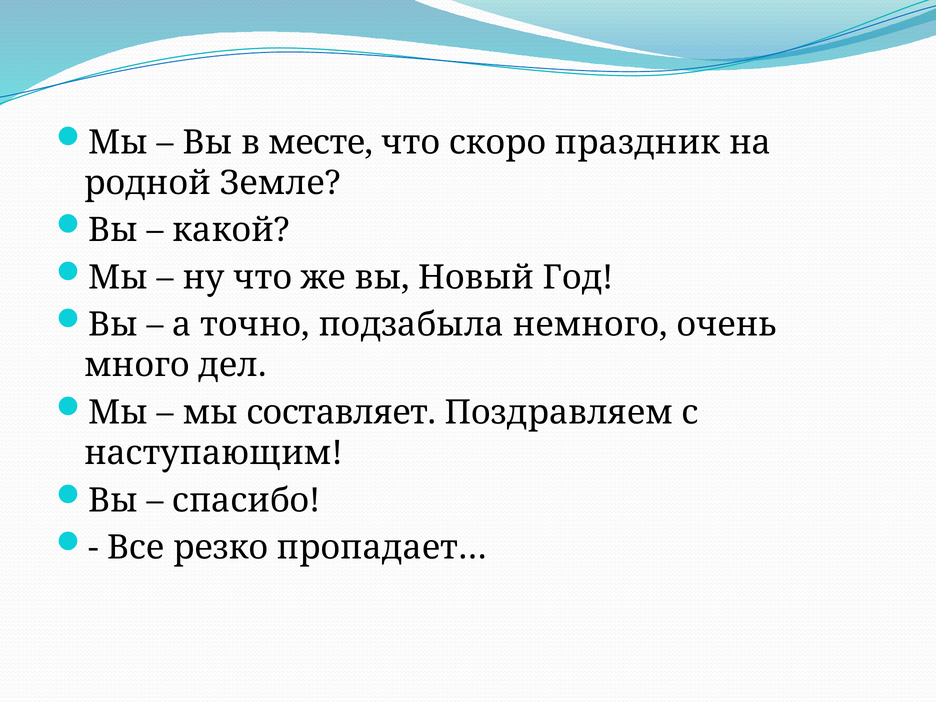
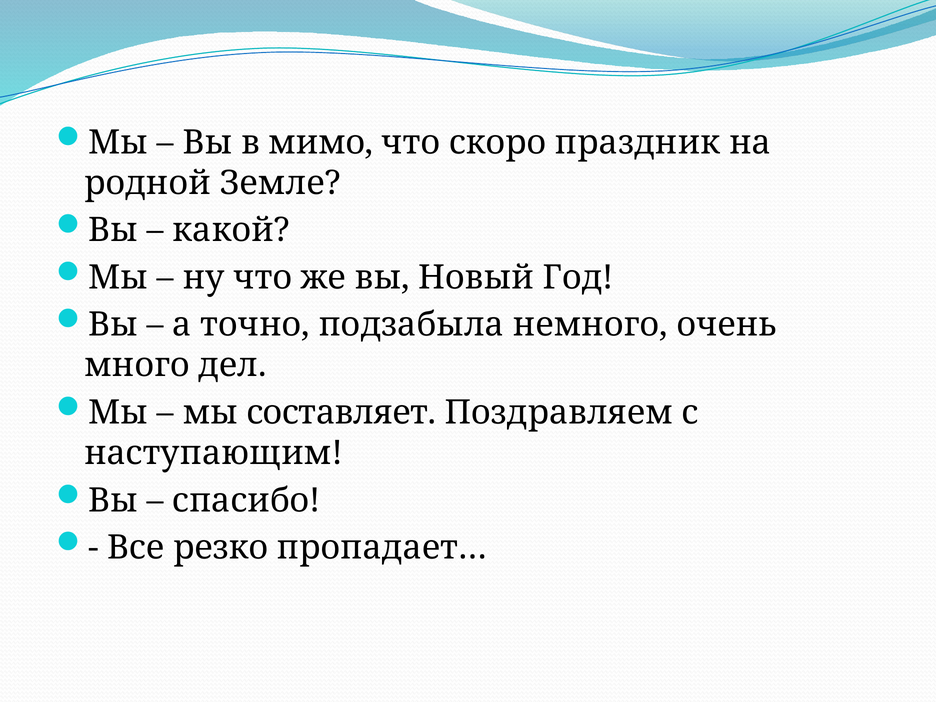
месте: месте -> мимо
